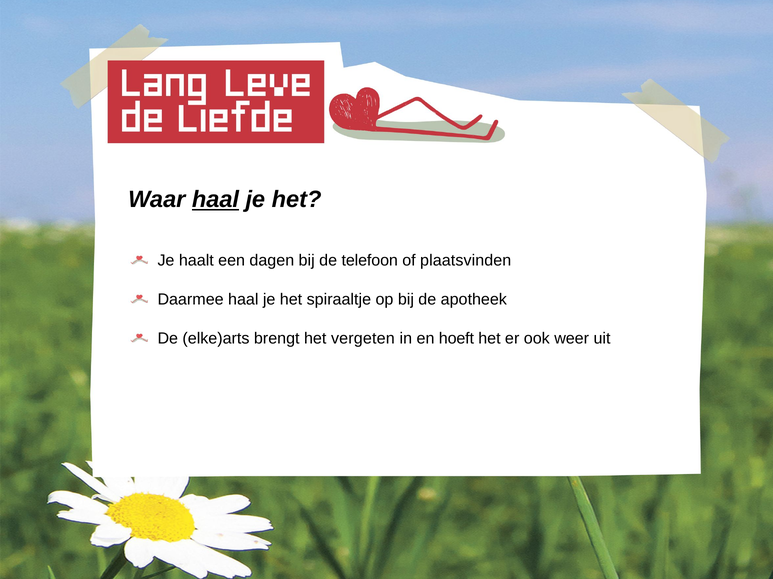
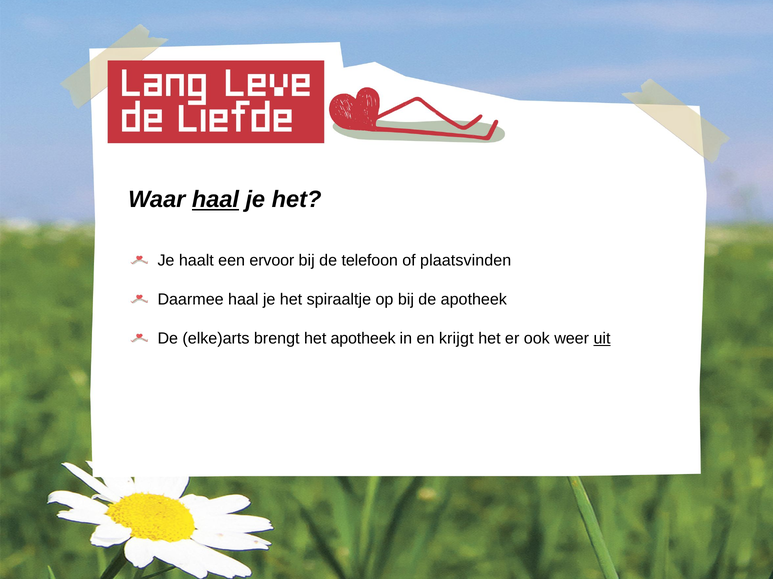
dagen: dagen -> ervoor
het vergeten: vergeten -> apotheek
hoeft: hoeft -> krijgt
uit underline: none -> present
